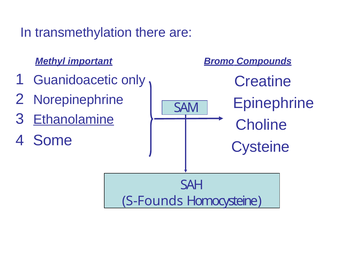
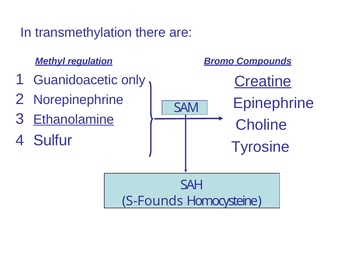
important: important -> regulation
Creatine underline: none -> present
Some: Some -> Sulfur
Cysteine: Cysteine -> Tyrosine
